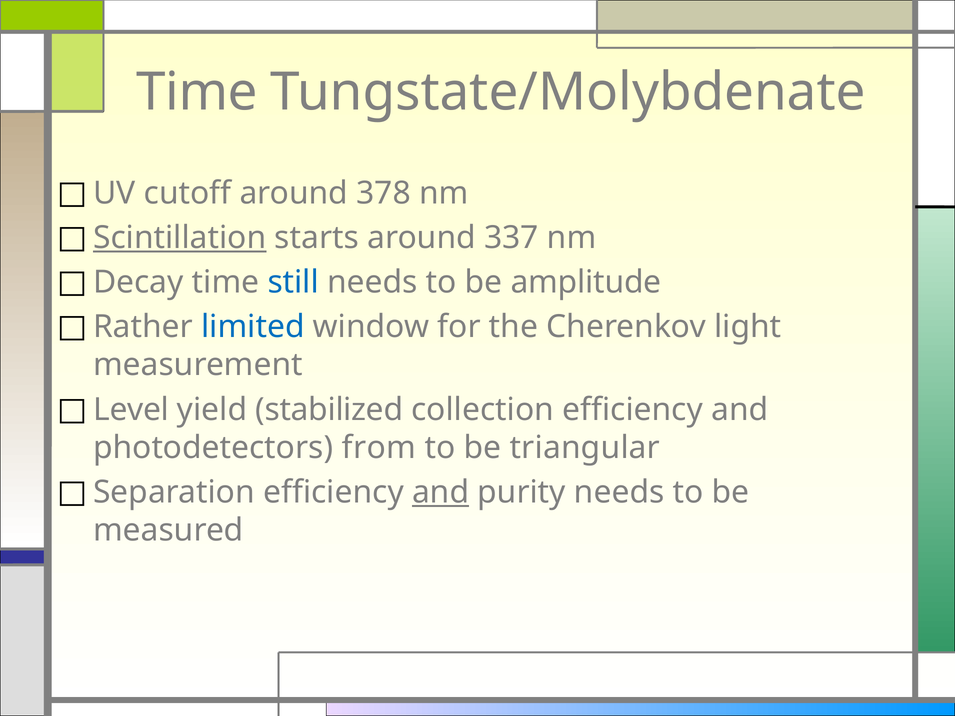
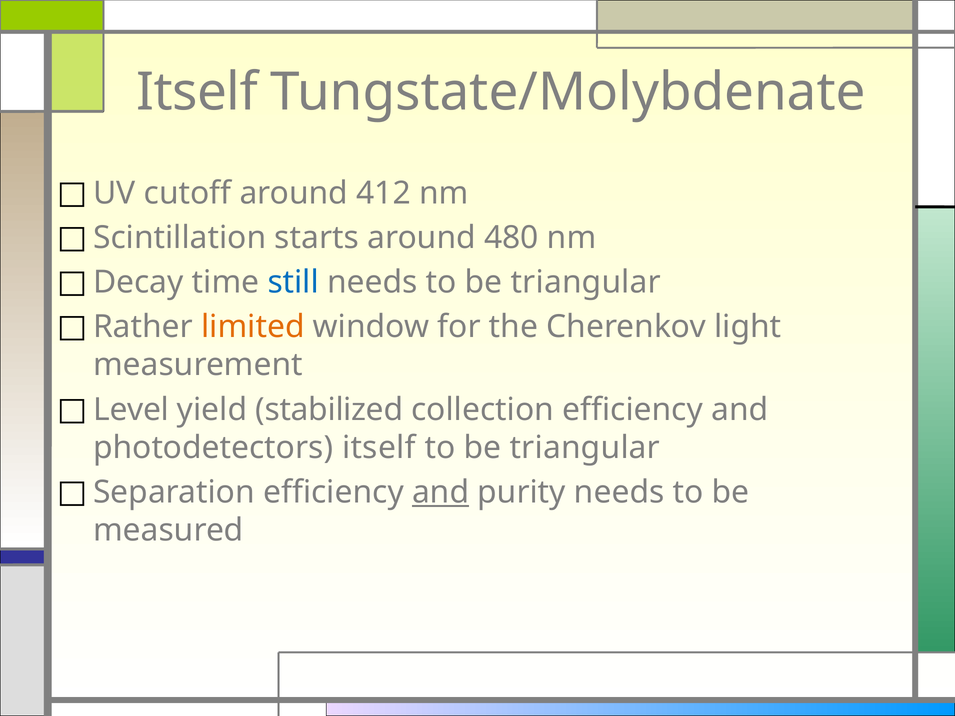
Time at (197, 92): Time -> Itself
378: 378 -> 412
Scintillation underline: present -> none
337: 337 -> 480
needs to be amplitude: amplitude -> triangular
limited colour: blue -> orange
photodetectors from: from -> itself
